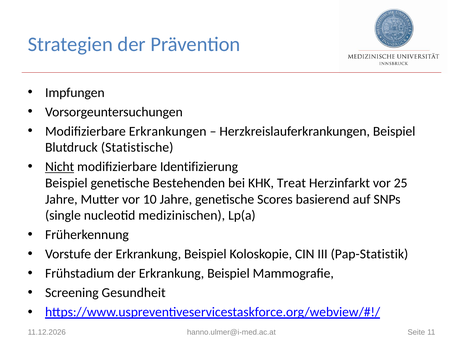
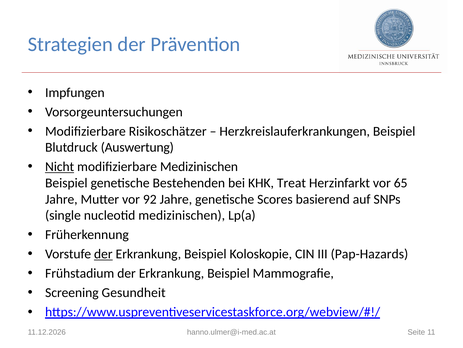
Erkrankungen: Erkrankungen -> Risikoschätzer
Statistische: Statistische -> Auswertung
modifizierbare Identifizierung: Identifizierung -> Medizinischen
25: 25 -> 65
10: 10 -> 92
der at (103, 254) underline: none -> present
Pap-Statistik: Pap-Statistik -> Pap-Hazards
